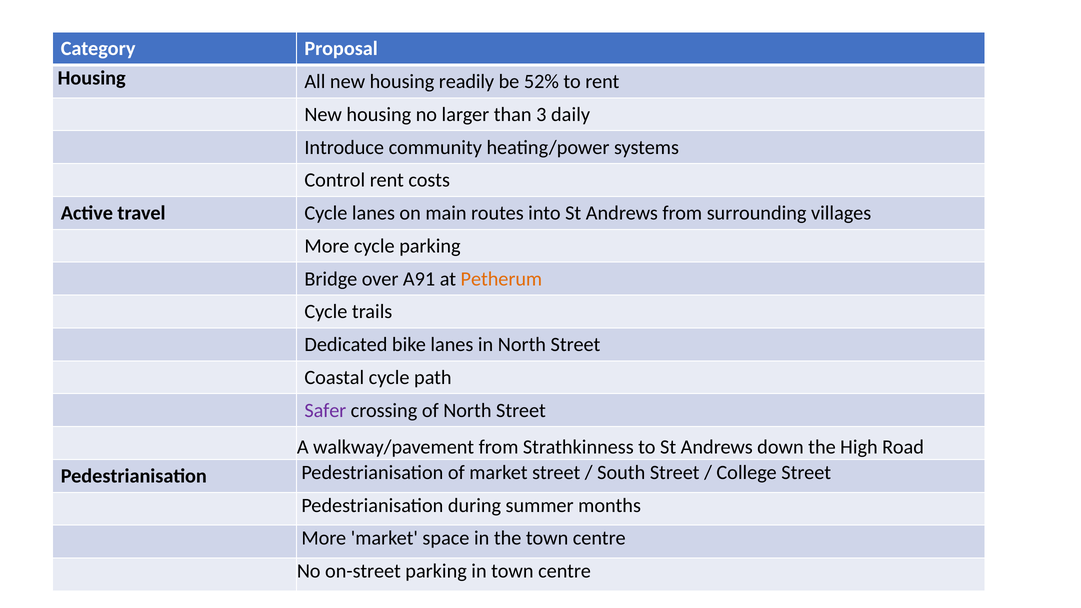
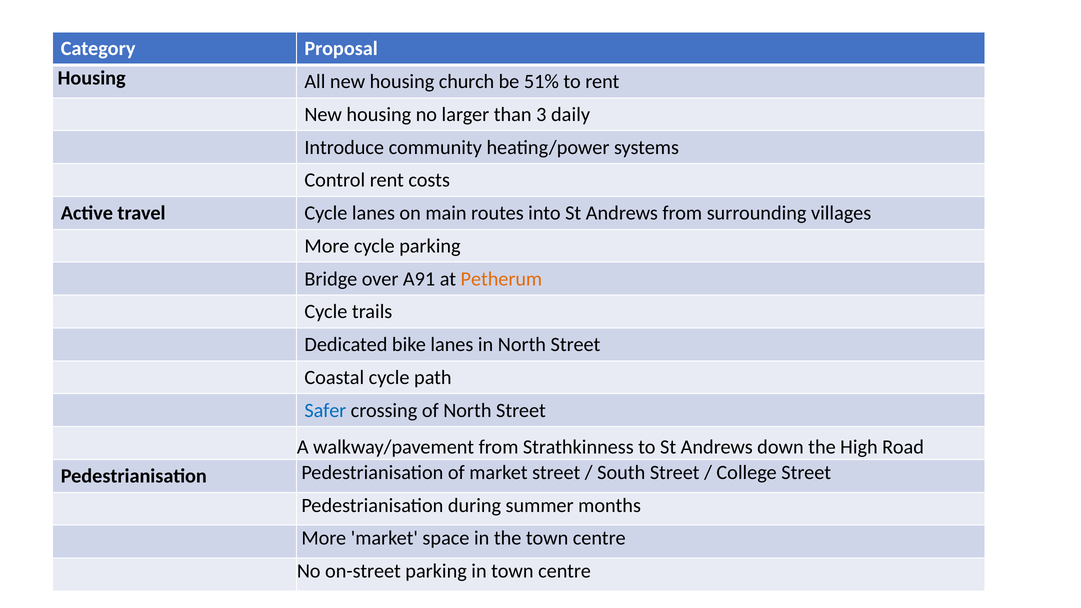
readily: readily -> church
52%: 52% -> 51%
Safer colour: purple -> blue
